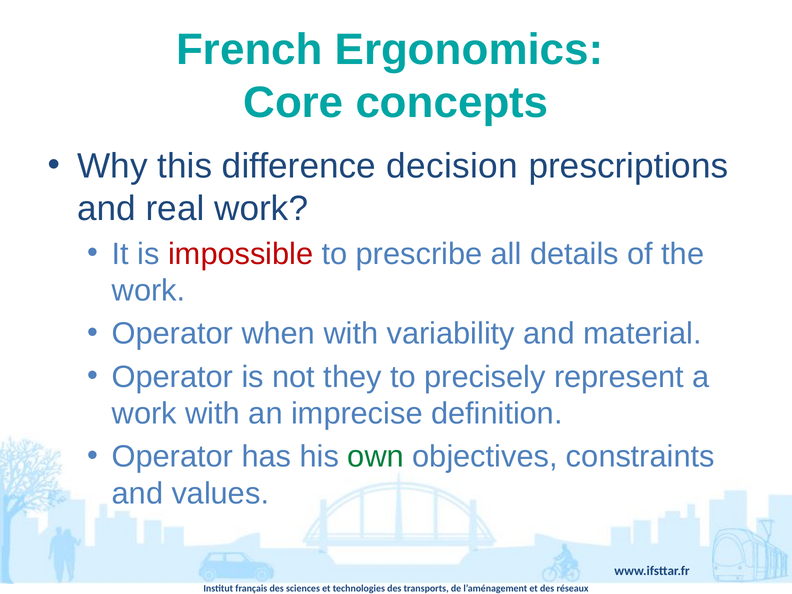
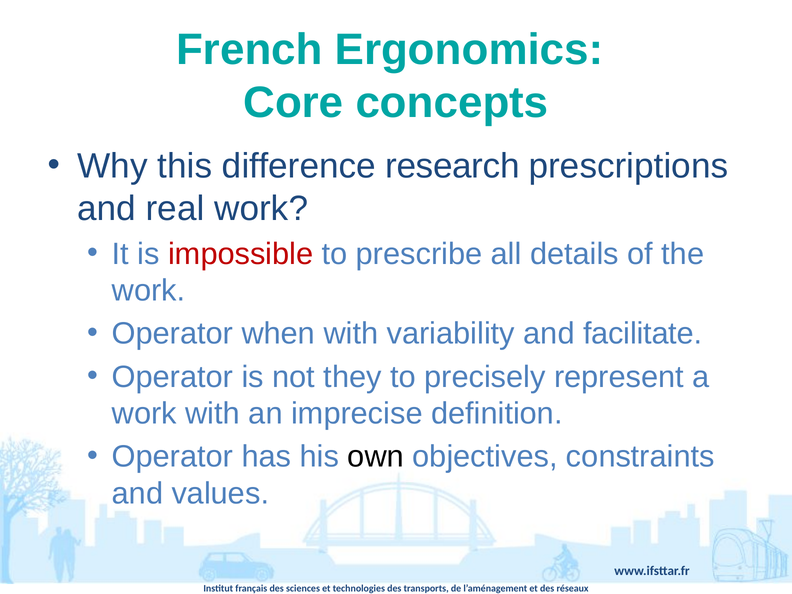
decision: decision -> research
material: material -> facilitate
own colour: green -> black
